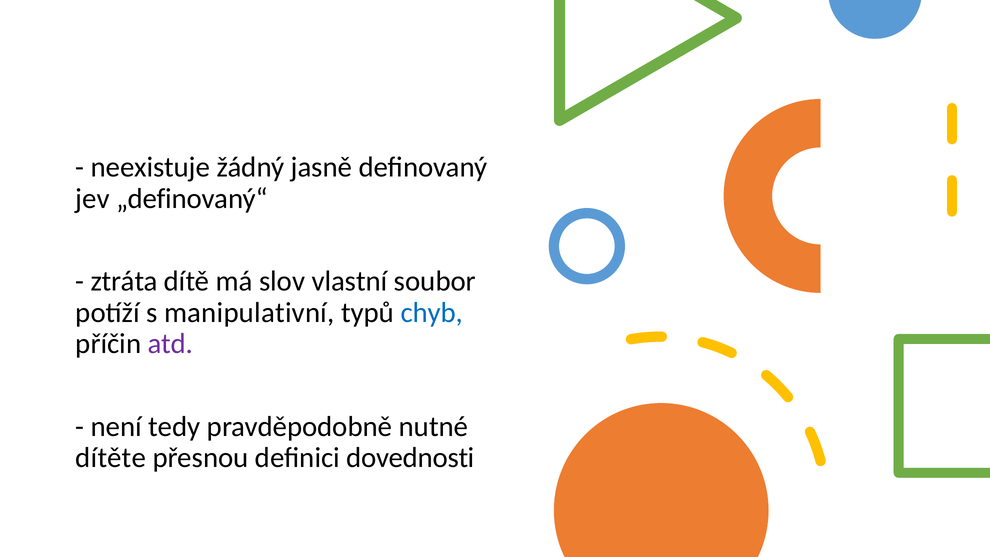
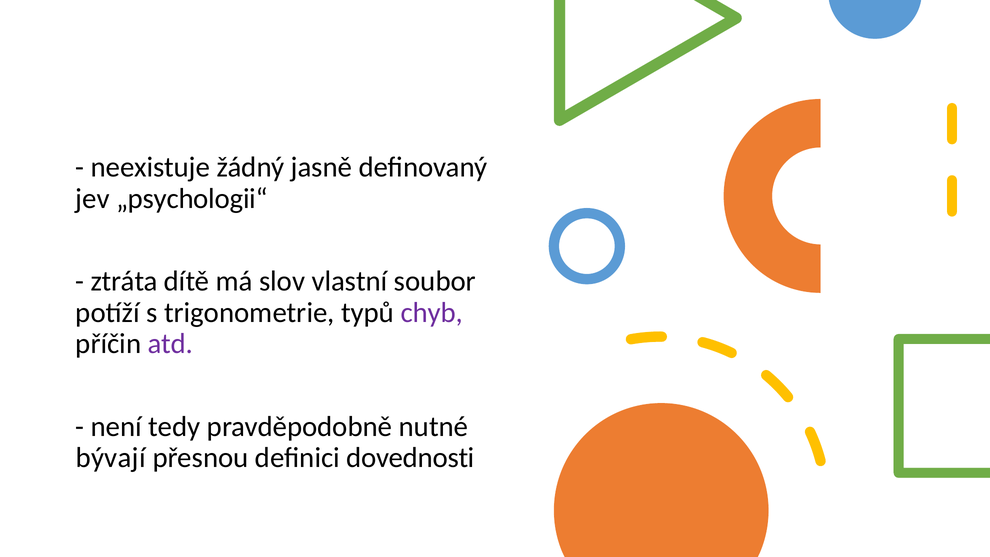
„definovaný“: „definovaný“ -> „psychologii“
manipulativní: manipulativní -> trigonometrie
chyb colour: blue -> purple
dítěte: dítěte -> bývají
